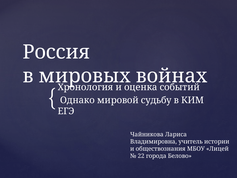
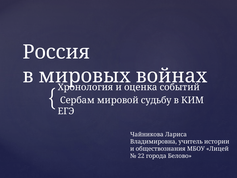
Однако: Однако -> Сербам
